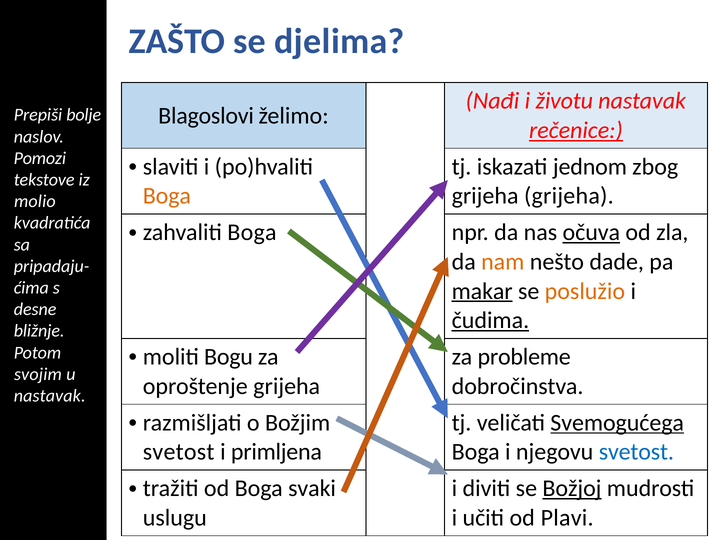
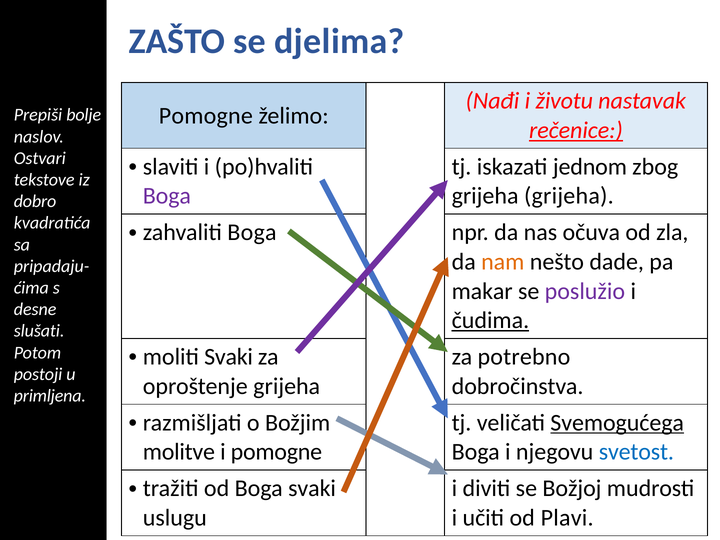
Blagoslovi at (206, 116): Blagoslovi -> Pomogne
Pomozi: Pomozi -> Ostvari
Boga at (167, 196) colour: orange -> purple
molio: molio -> dobro
očuva underline: present -> none
makar underline: present -> none
poslužio colour: orange -> purple
bližnje: bližnje -> slušati
moliti Bogu: Bogu -> Svaki
probleme: probleme -> potrebno
svojim: svojim -> postoji
nastavak at (50, 396): nastavak -> primljena
svetost at (179, 452): svetost -> molitve
i primljena: primljena -> pomogne
Božjoj underline: present -> none
